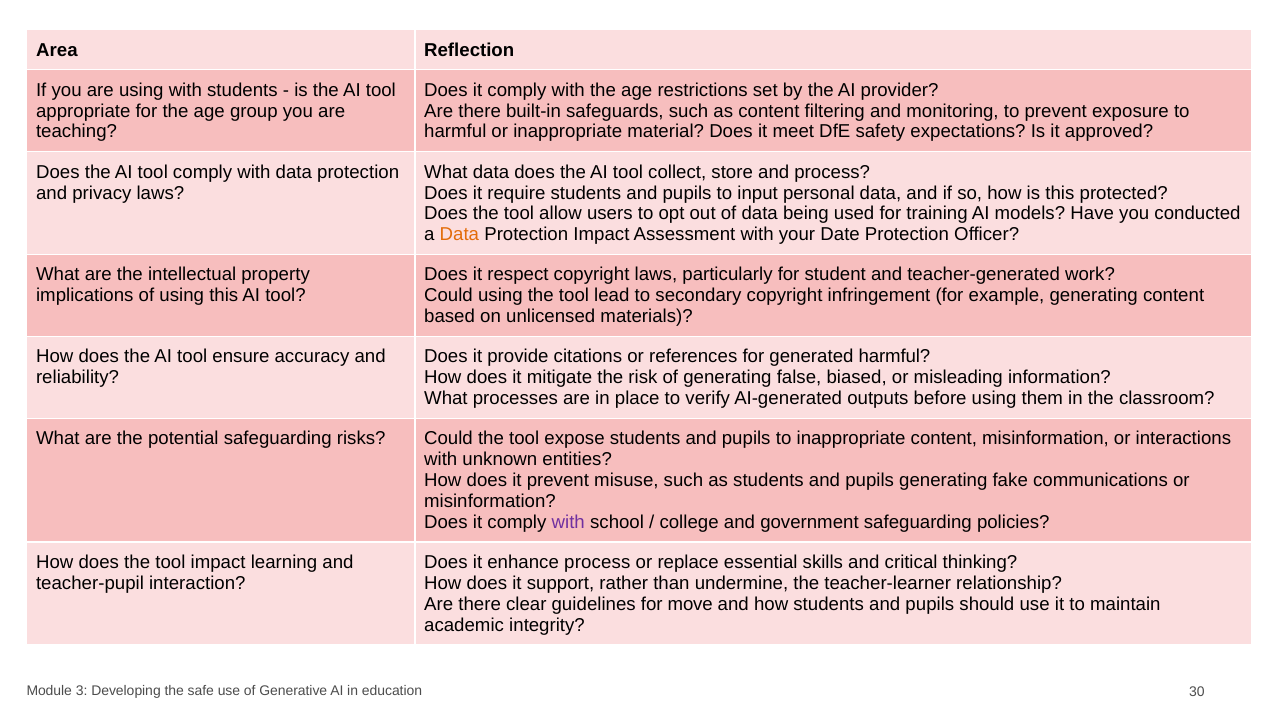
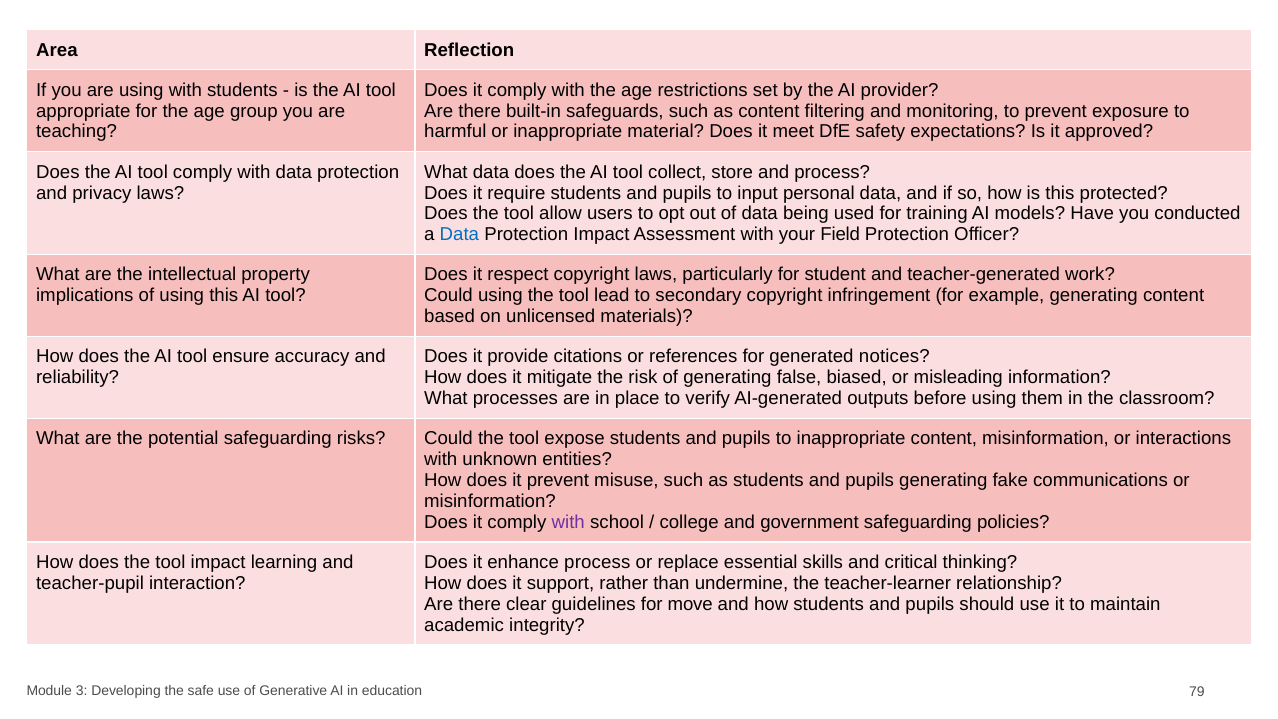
Data at (459, 235) colour: orange -> blue
Date: Date -> Field
generated harmful: harmful -> notices
30: 30 -> 79
